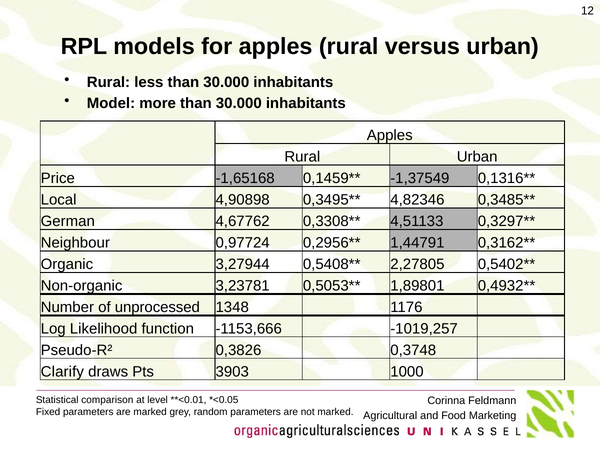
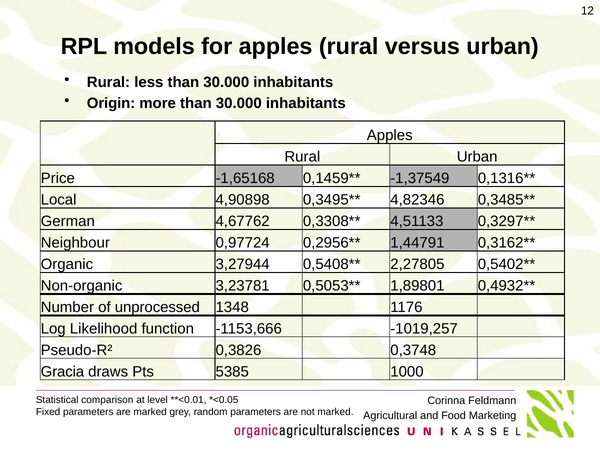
Model: Model -> Origin
Clarify: Clarify -> Gracia
3903: 3903 -> 5385
